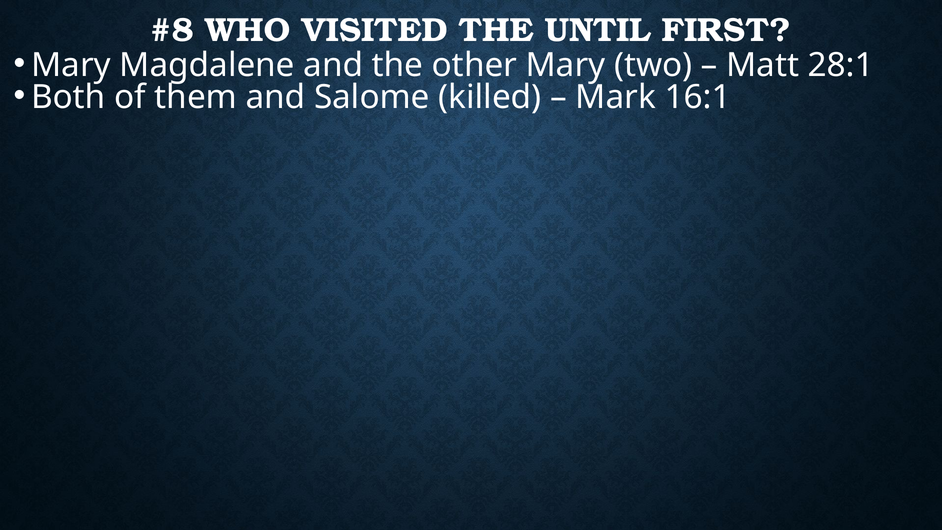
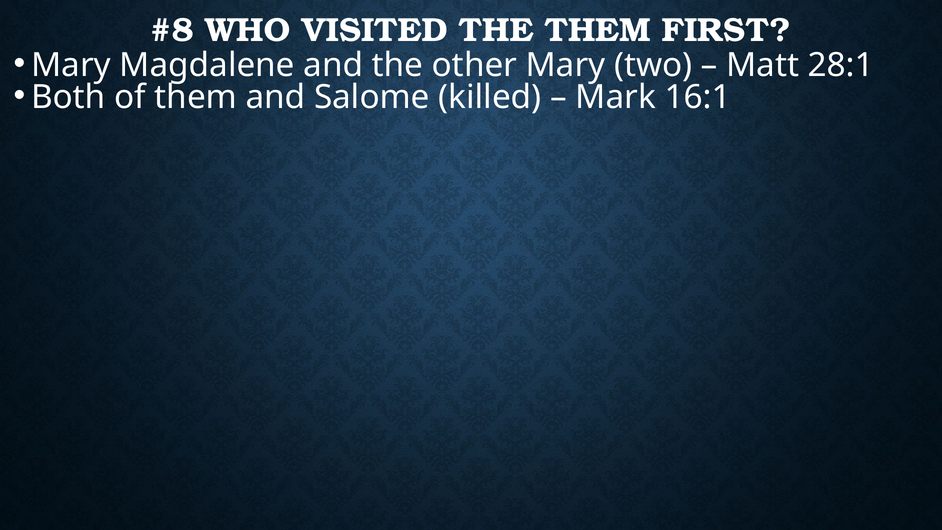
THE UNTIL: UNTIL -> THEM
